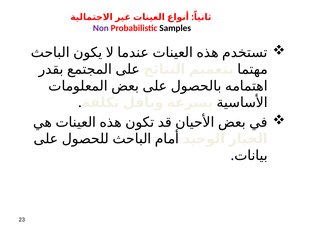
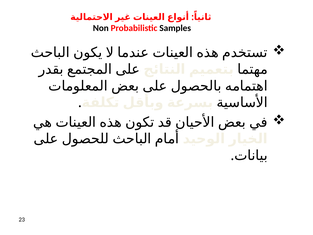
Non colour: purple -> black
